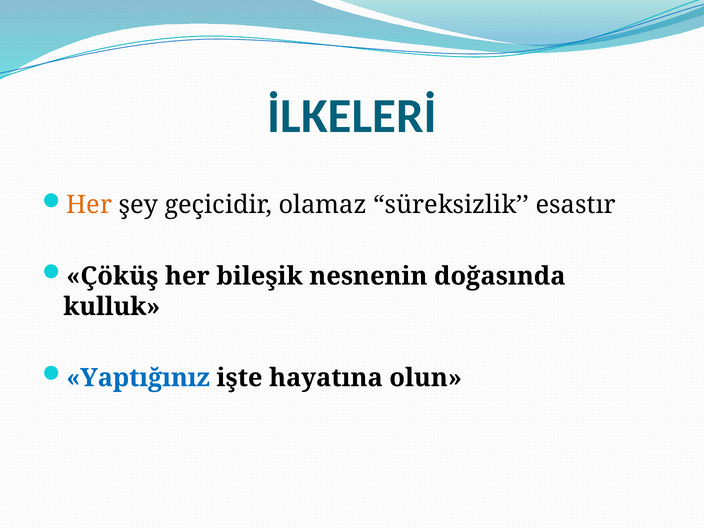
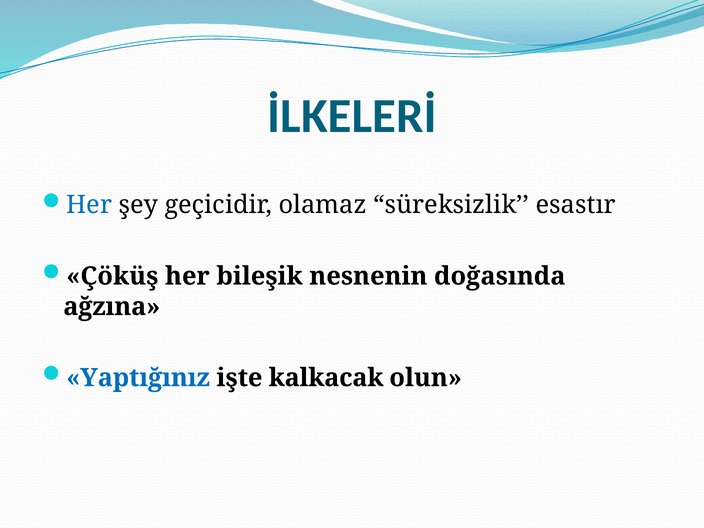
Her at (89, 205) colour: orange -> blue
kulluk: kulluk -> ağzına
hayatına: hayatına -> kalkacak
